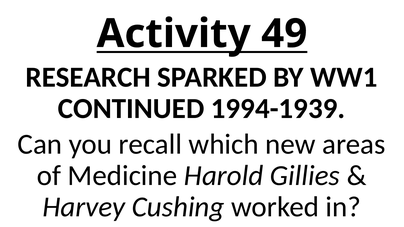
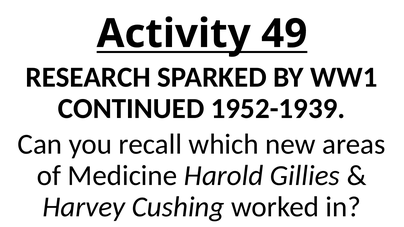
1994-1939: 1994-1939 -> 1952-1939
